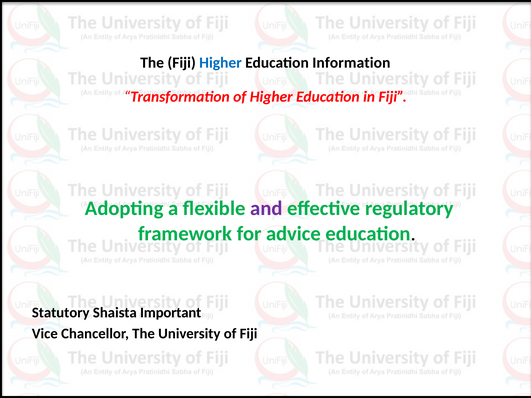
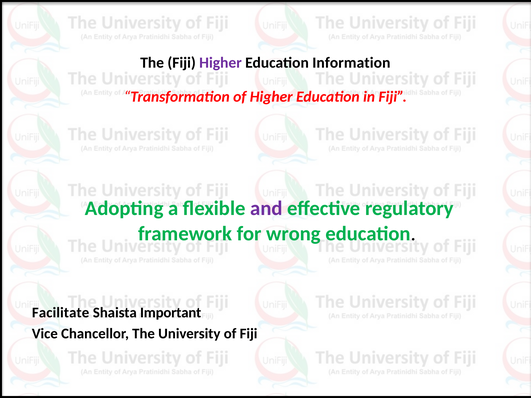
Higher at (220, 63) colour: blue -> purple
advice: advice -> wrong
Statutory: Statutory -> Facilitate
